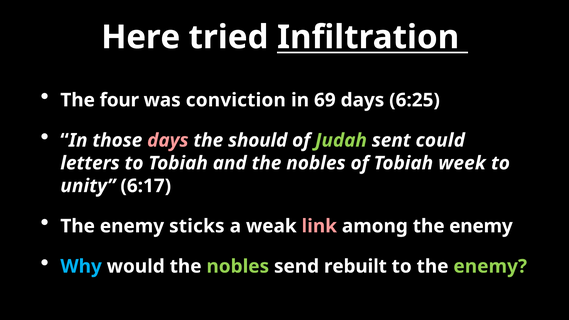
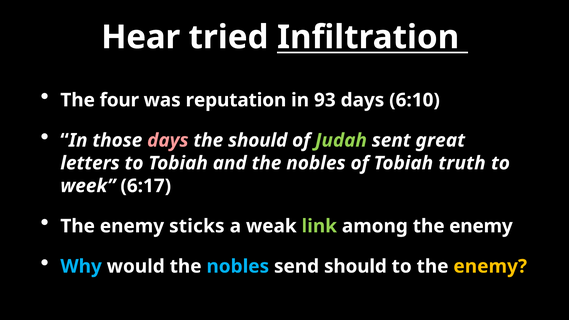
Here: Here -> Hear
conviction: conviction -> reputation
69: 69 -> 93
6:25: 6:25 -> 6:10
could: could -> great
week: week -> truth
unity: unity -> week
link colour: pink -> light green
nobles at (238, 266) colour: light green -> light blue
send rebuilt: rebuilt -> should
enemy at (490, 266) colour: light green -> yellow
